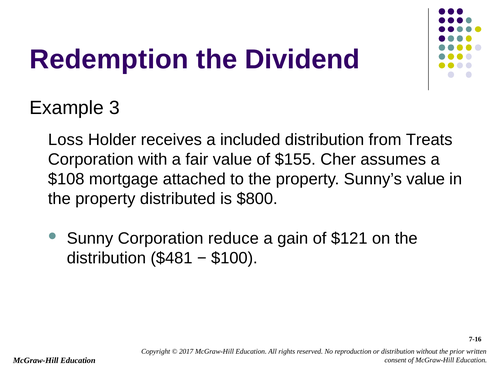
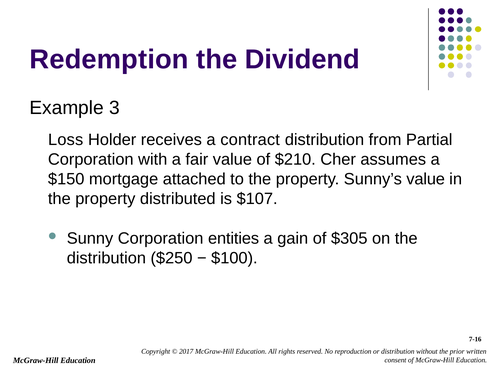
included: included -> contract
Treats: Treats -> Partial
$155: $155 -> $210
$108: $108 -> $150
$800: $800 -> $107
reduce: reduce -> entities
$121: $121 -> $305
$481: $481 -> $250
